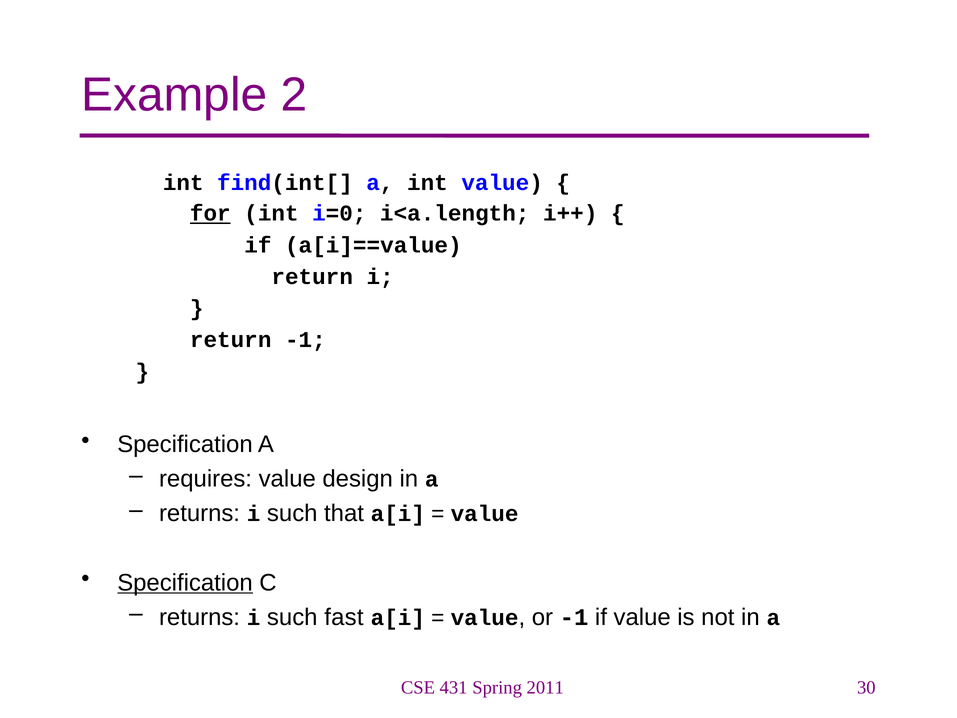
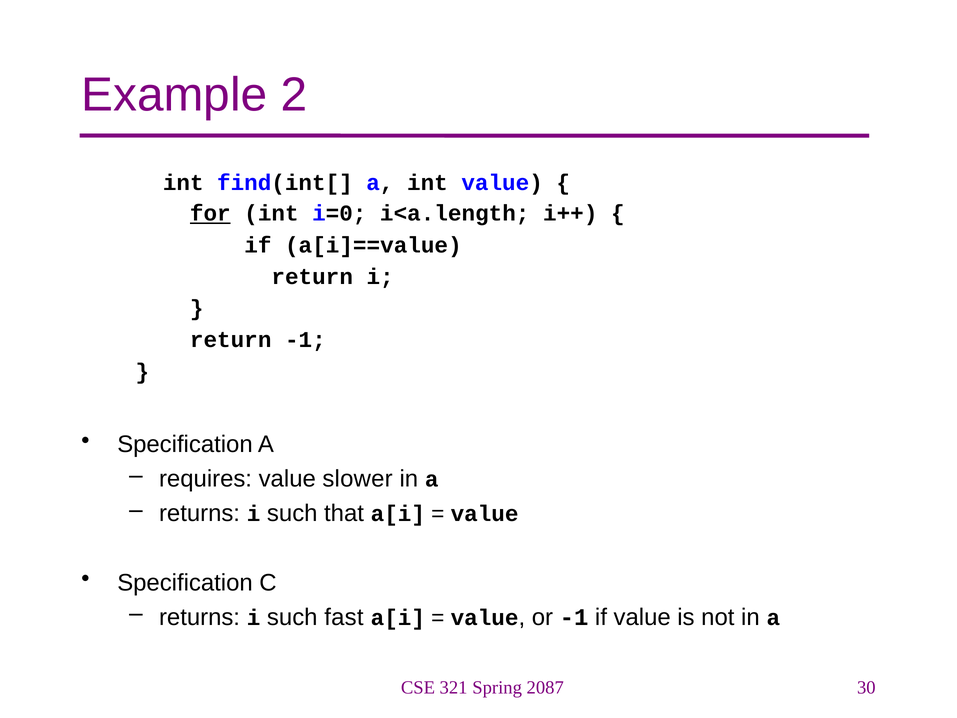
design: design -> slower
Specification at (185, 583) underline: present -> none
431: 431 -> 321
2011: 2011 -> 2087
